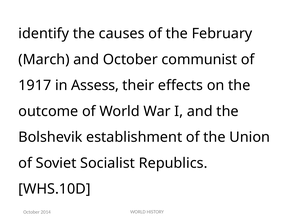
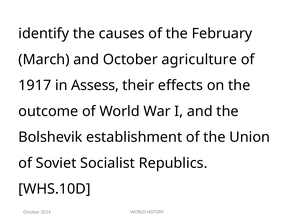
communist: communist -> agriculture
